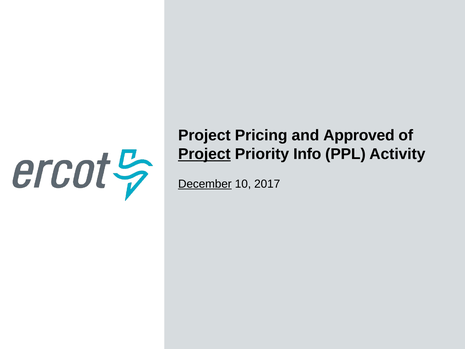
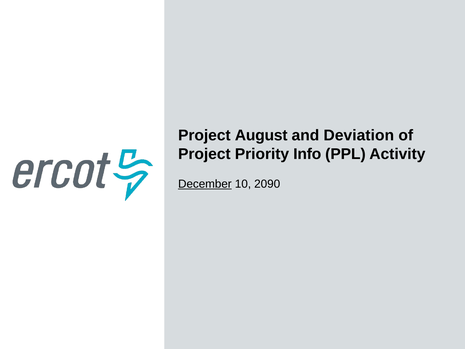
Pricing: Pricing -> August
Approved: Approved -> Deviation
Project at (204, 154) underline: present -> none
2017: 2017 -> 2090
